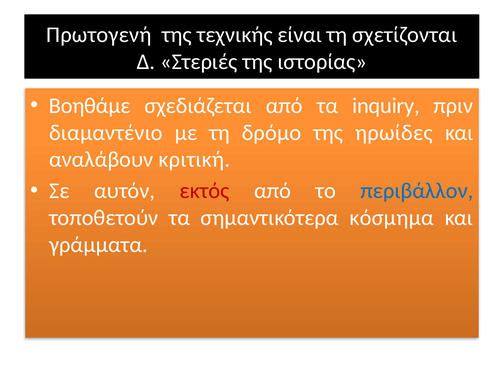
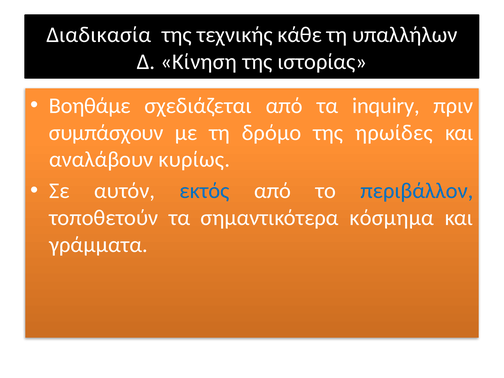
Πρωτογενή: Πρωτογενή -> Διαδικασία
είναι: είναι -> κάθε
σχετίζονται: σχετίζονται -> υπαλλήλων
Στεριές: Στεριές -> Κίνηση
διαμαντένιο: διαμαντένιο -> συμπάσχουν
κριτική: κριτική -> κυρίως
εκτός colour: red -> blue
